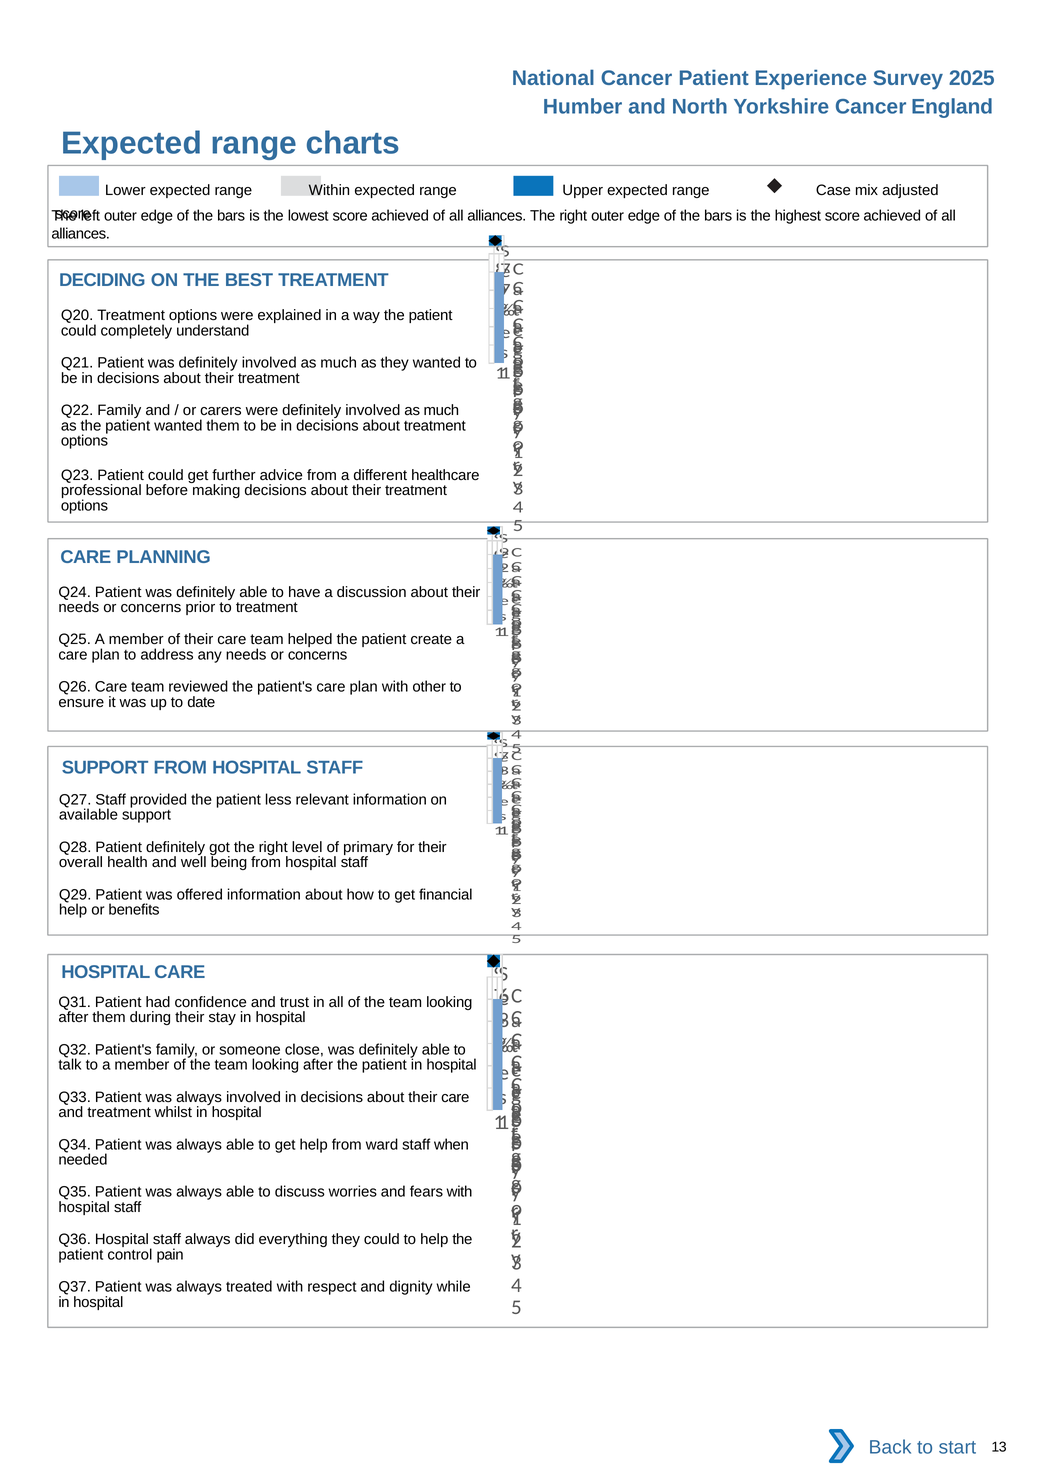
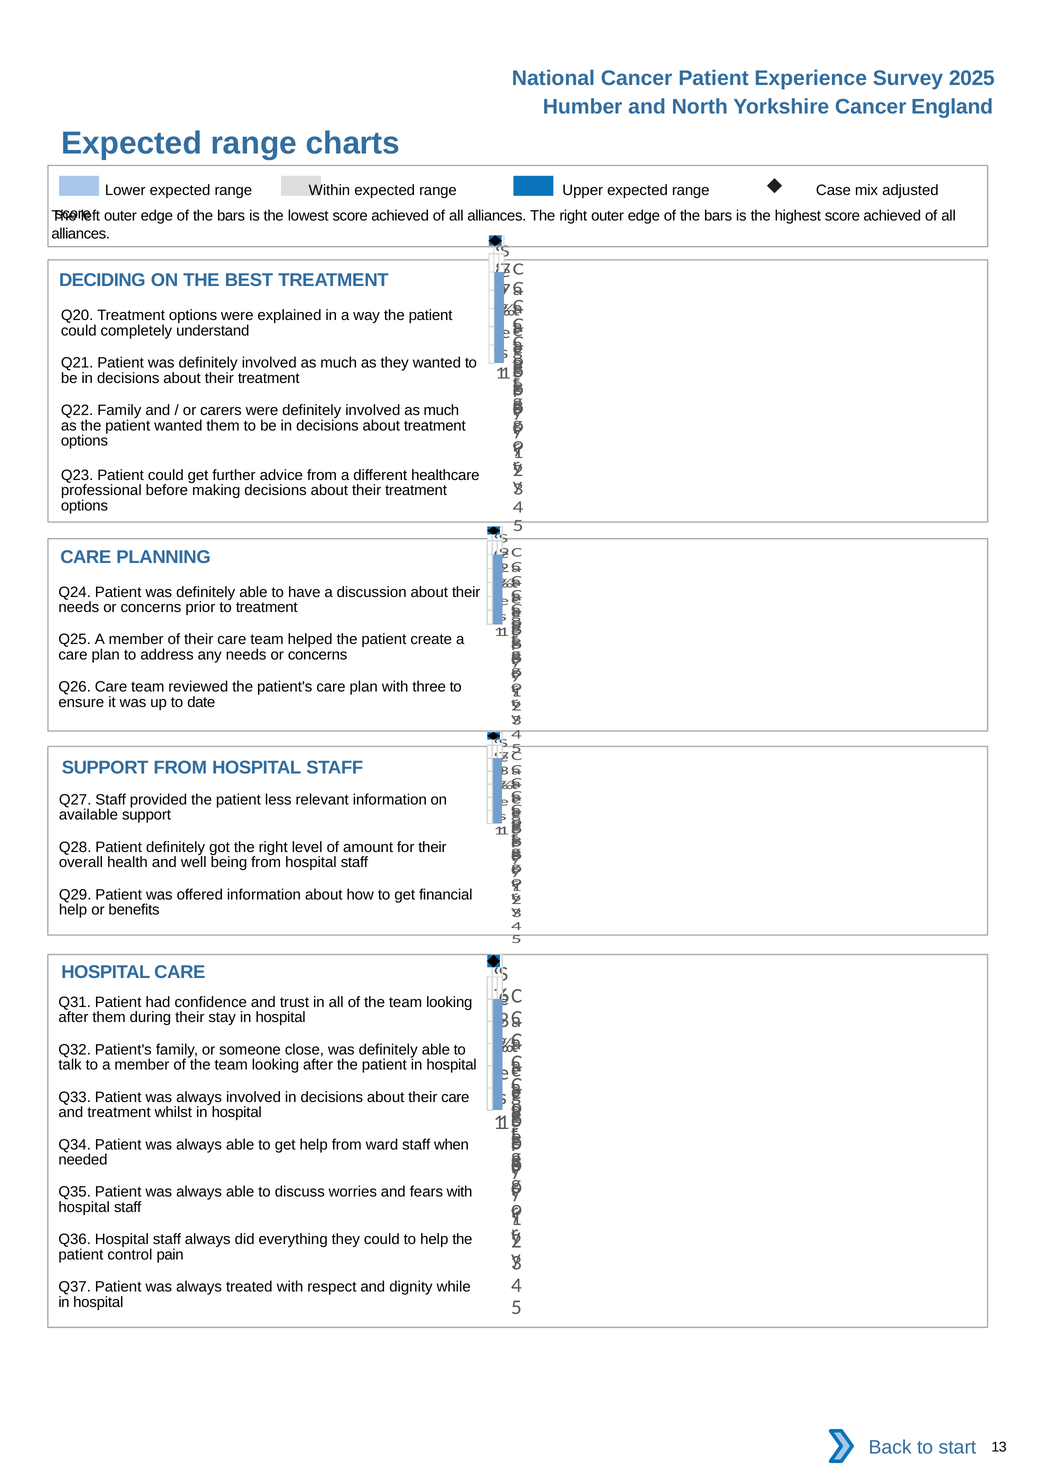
other: other -> three
primary: primary -> amount
